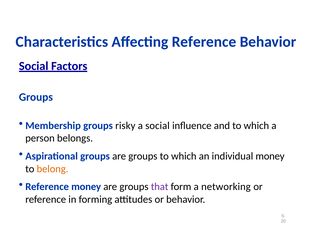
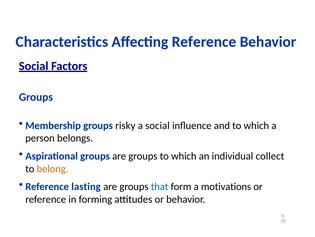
individual money: money -> collect
Reference money: money -> lasting
that colour: purple -> blue
networking: networking -> motivations
